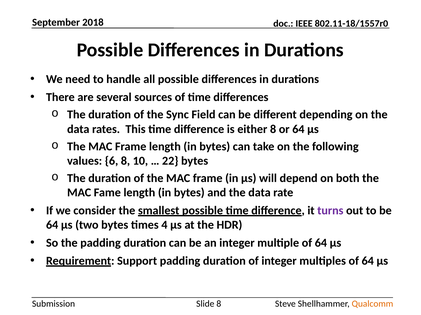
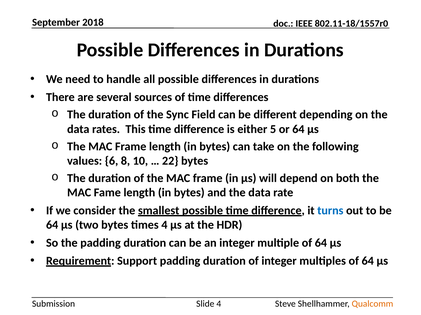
either 8: 8 -> 5
turns colour: purple -> blue
Slide 8: 8 -> 4
